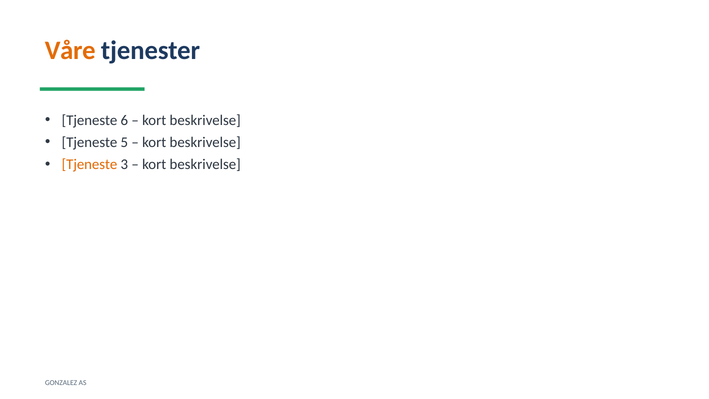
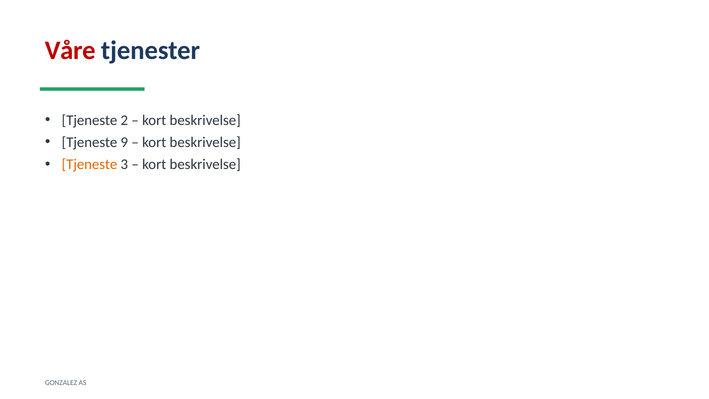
Våre colour: orange -> red
6: 6 -> 2
5: 5 -> 9
